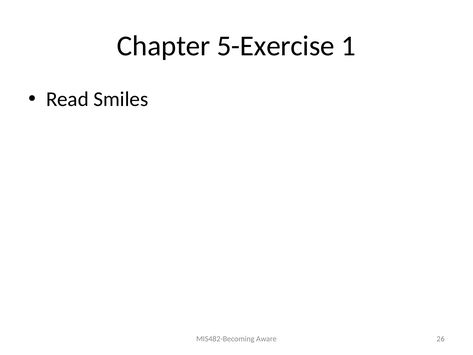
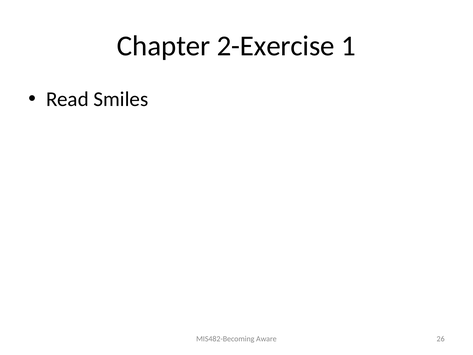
5-Exercise: 5-Exercise -> 2-Exercise
